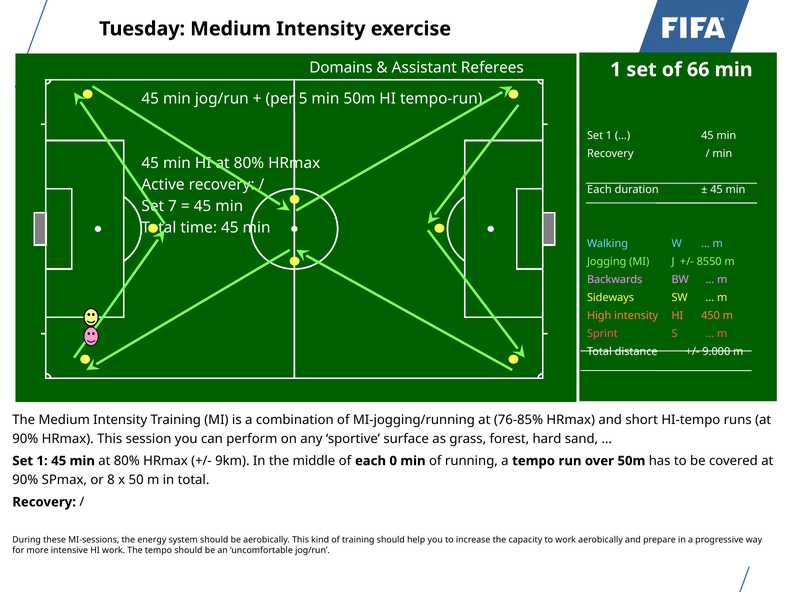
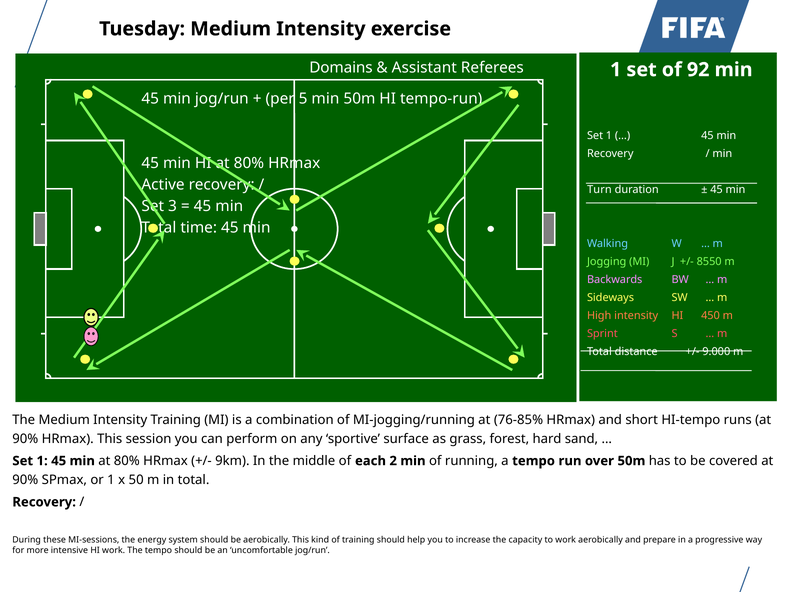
66: 66 -> 92
Each at (599, 190): Each -> Turn
7: 7 -> 3
0: 0 -> 2
or 8: 8 -> 1
